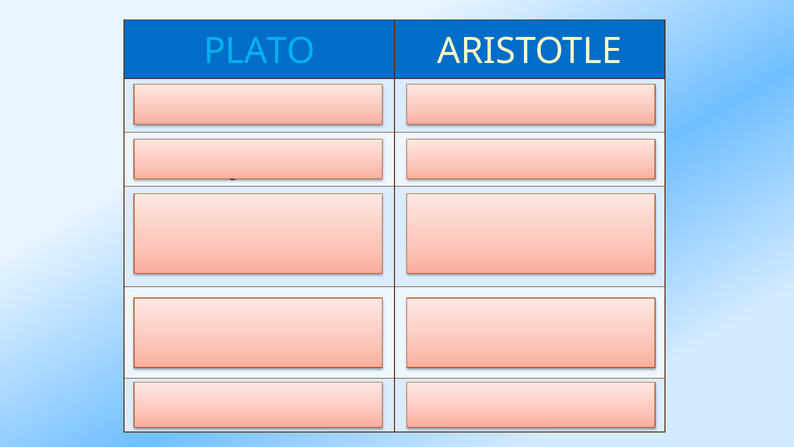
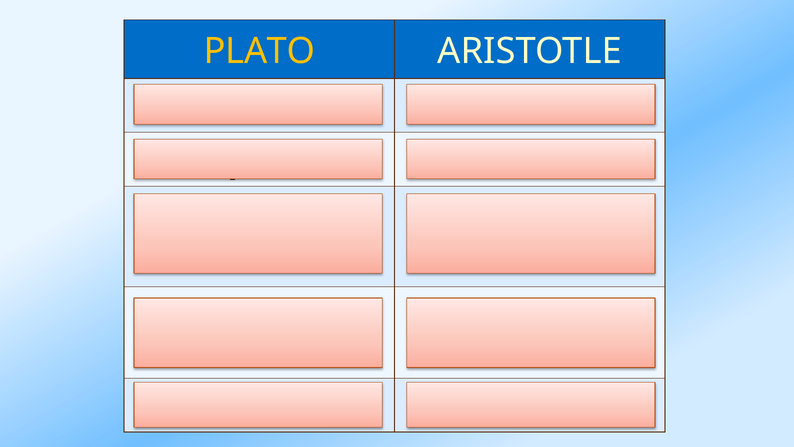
PLATO colour: light blue -> yellow
